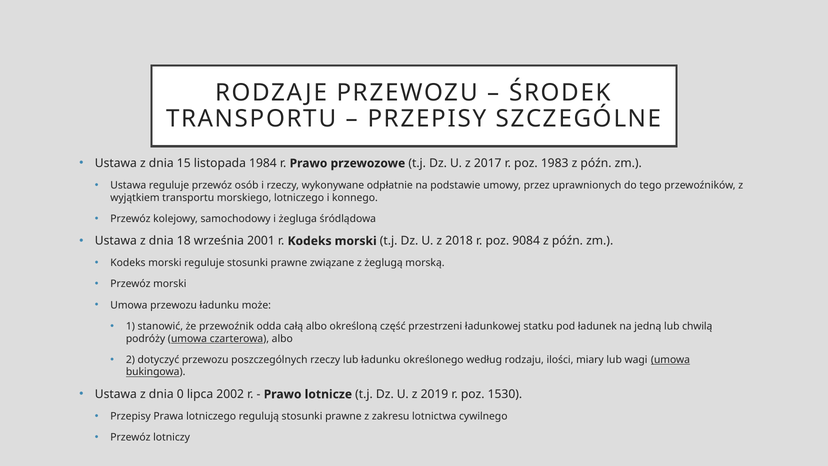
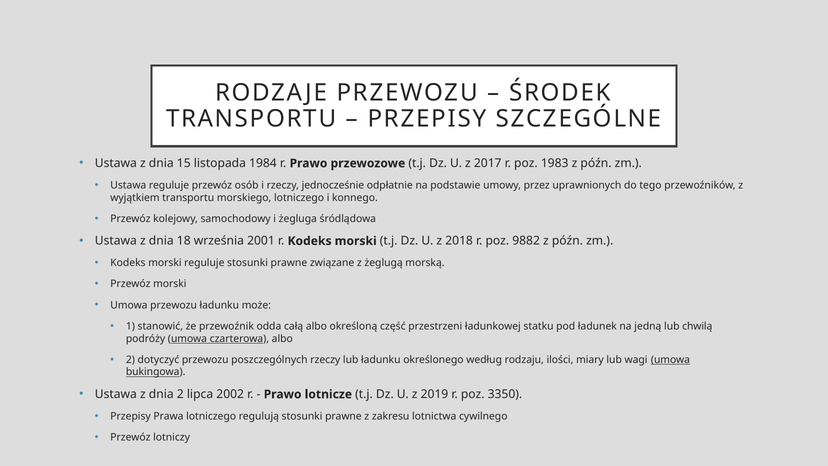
wykonywane: wykonywane -> jednocześnie
9084: 9084 -> 9882
dnia 0: 0 -> 2
1530: 1530 -> 3350
